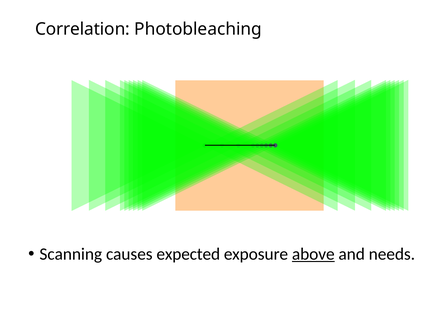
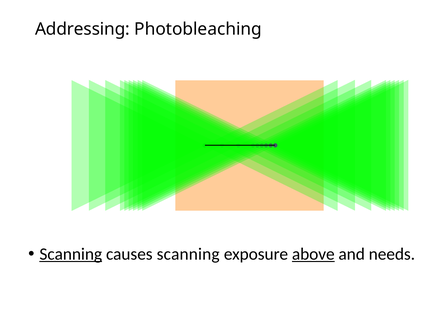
Correlation: Correlation -> Addressing
Scanning at (71, 254) underline: none -> present
causes expected: expected -> scanning
